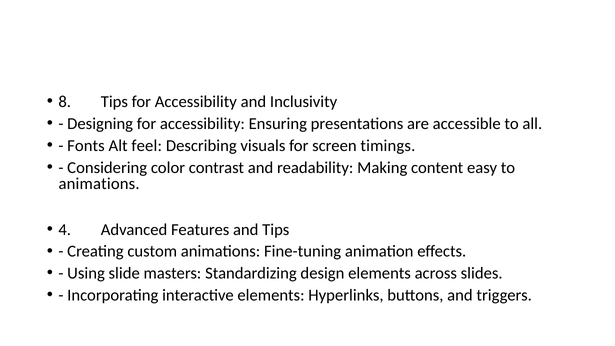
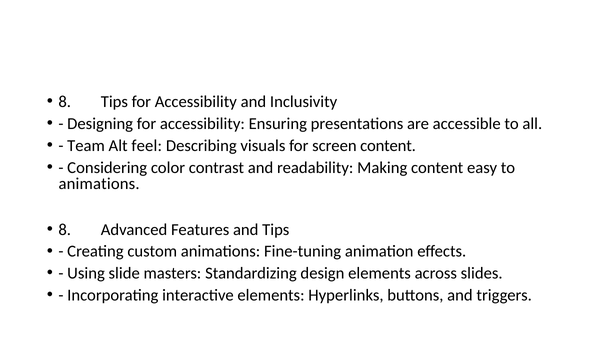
Fonts: Fonts -> Team
screen timings: timings -> content
4 at (65, 230): 4 -> 8
